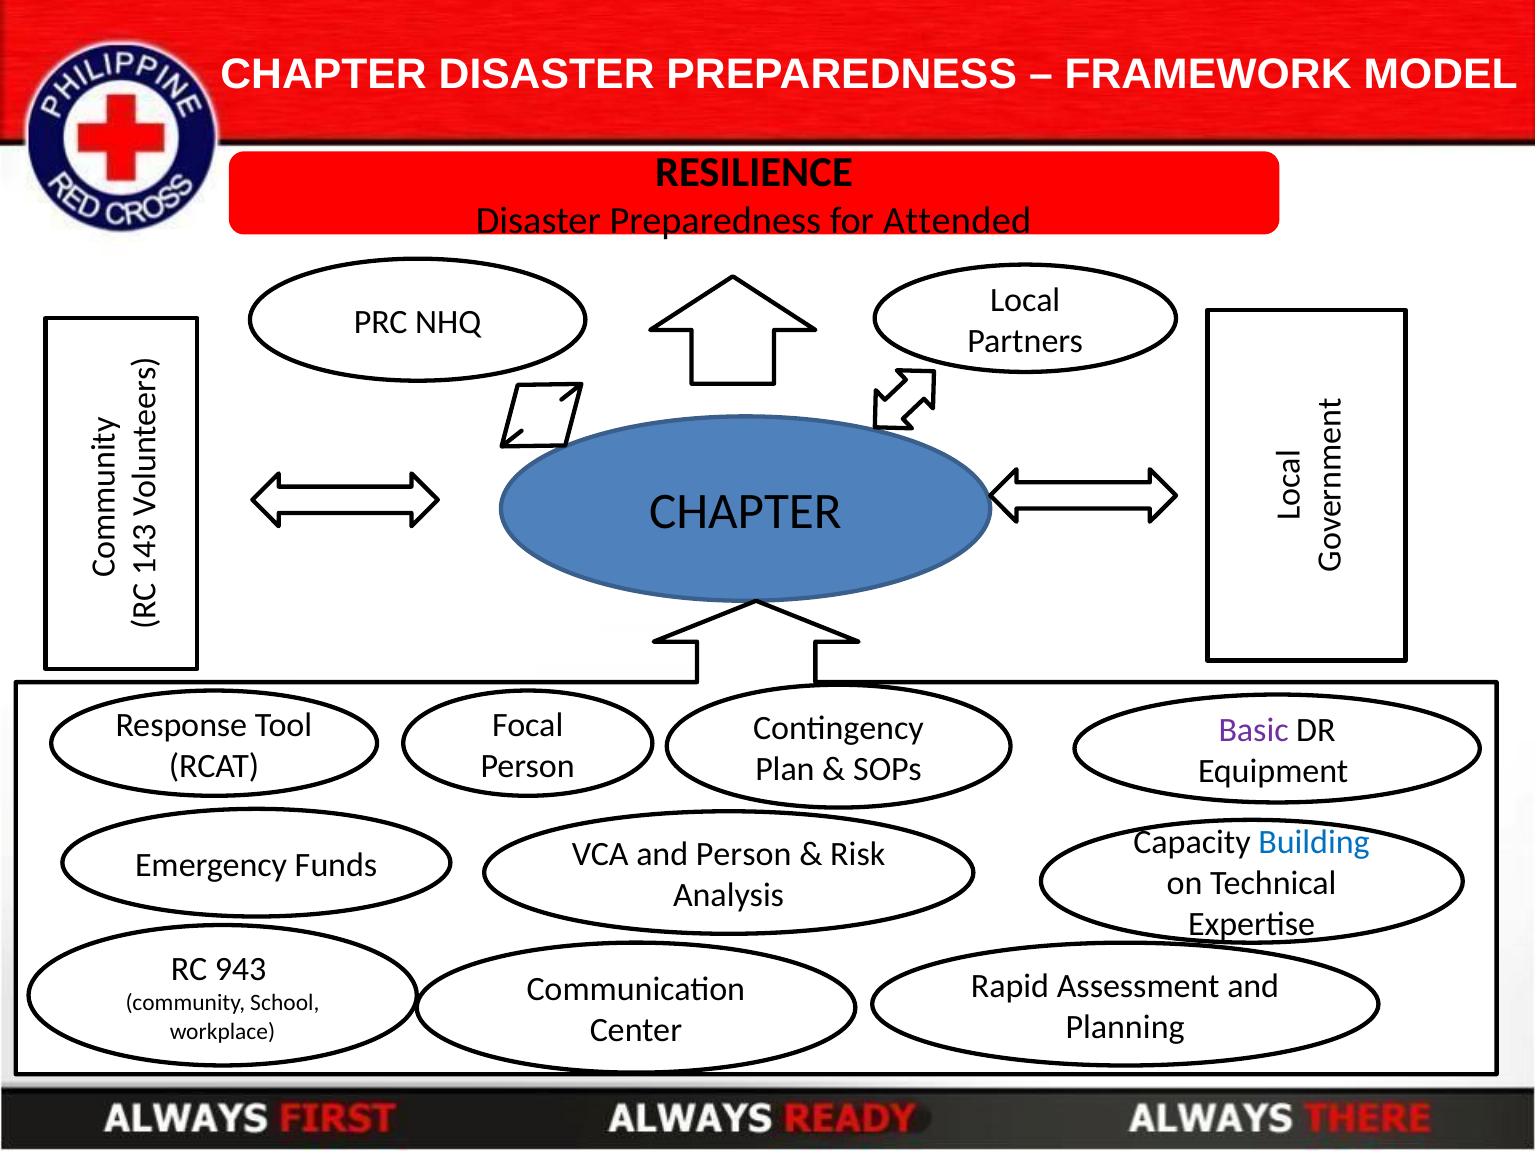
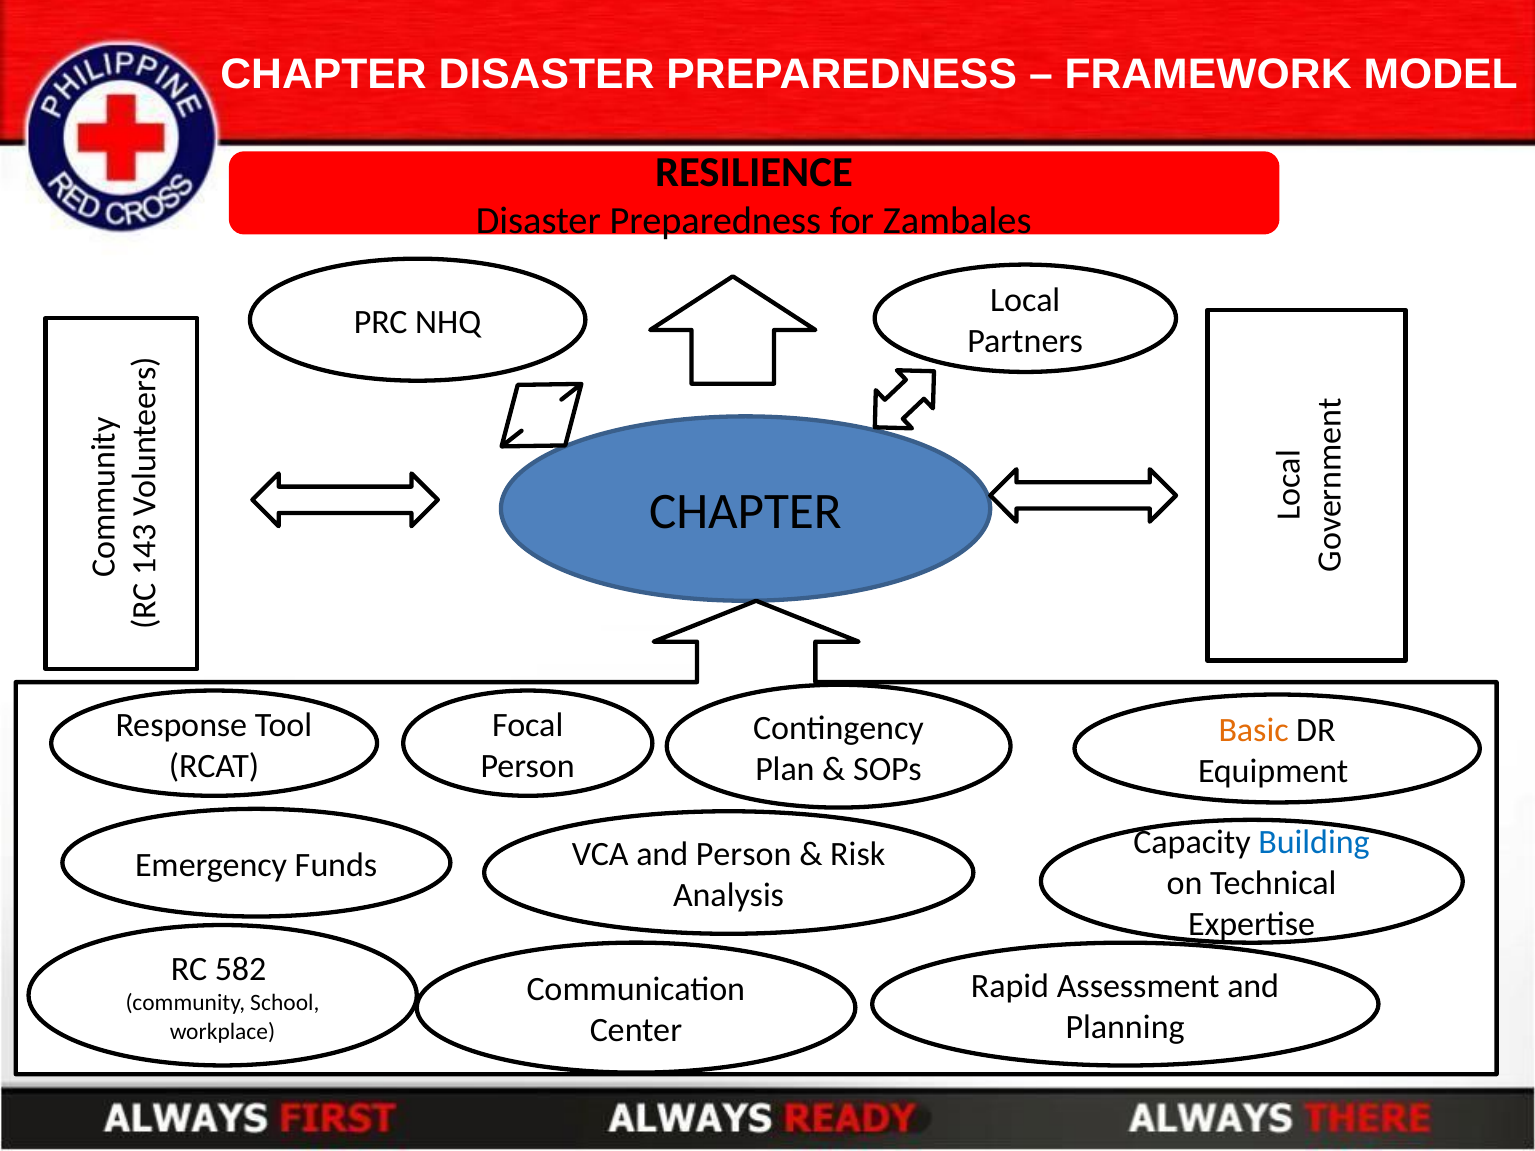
Attended: Attended -> Zambales
Basic colour: purple -> orange
943: 943 -> 582
